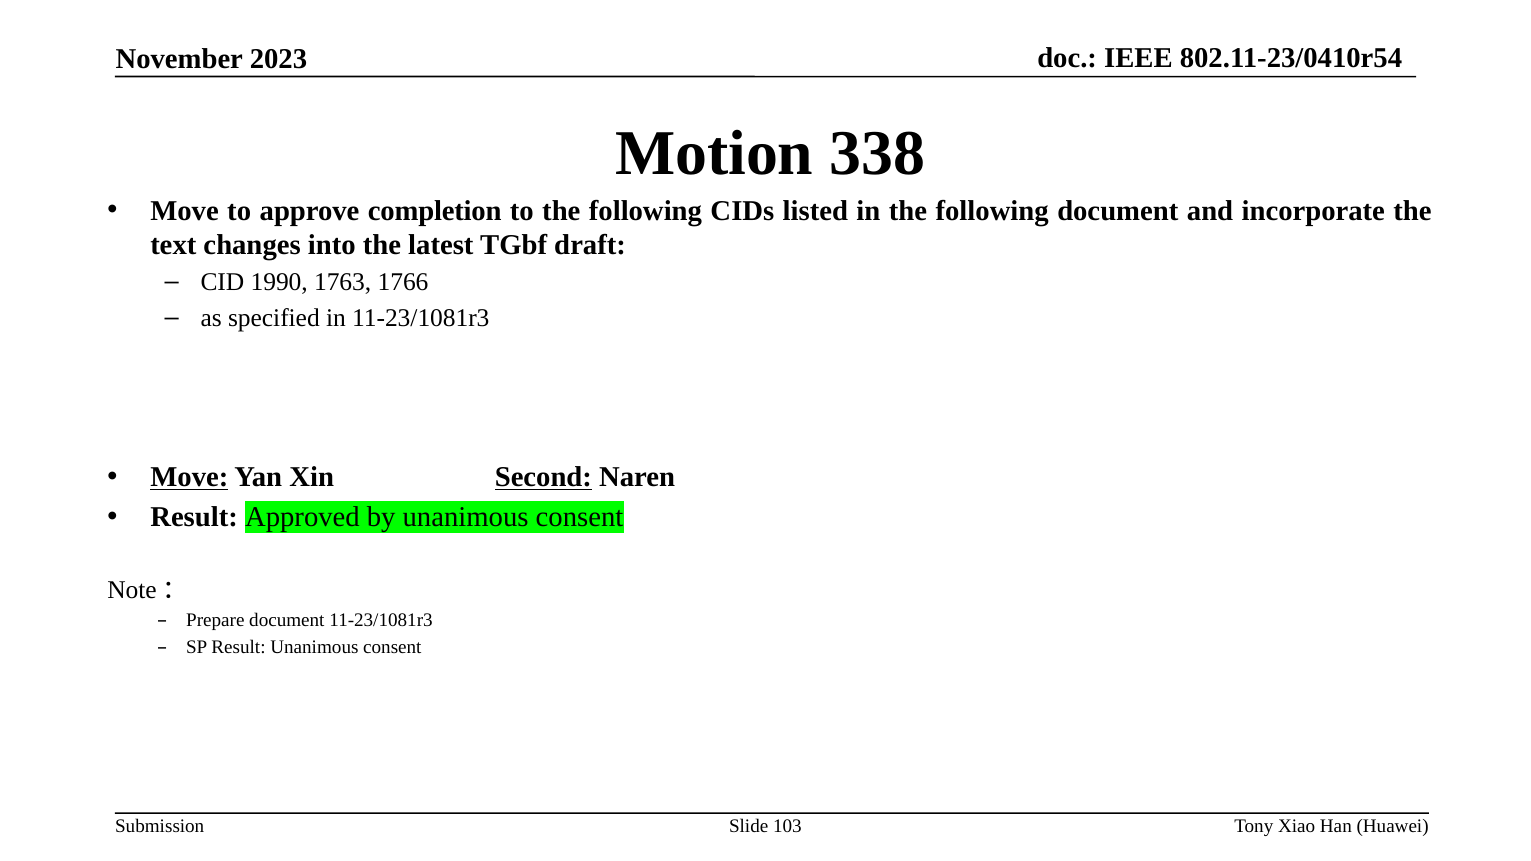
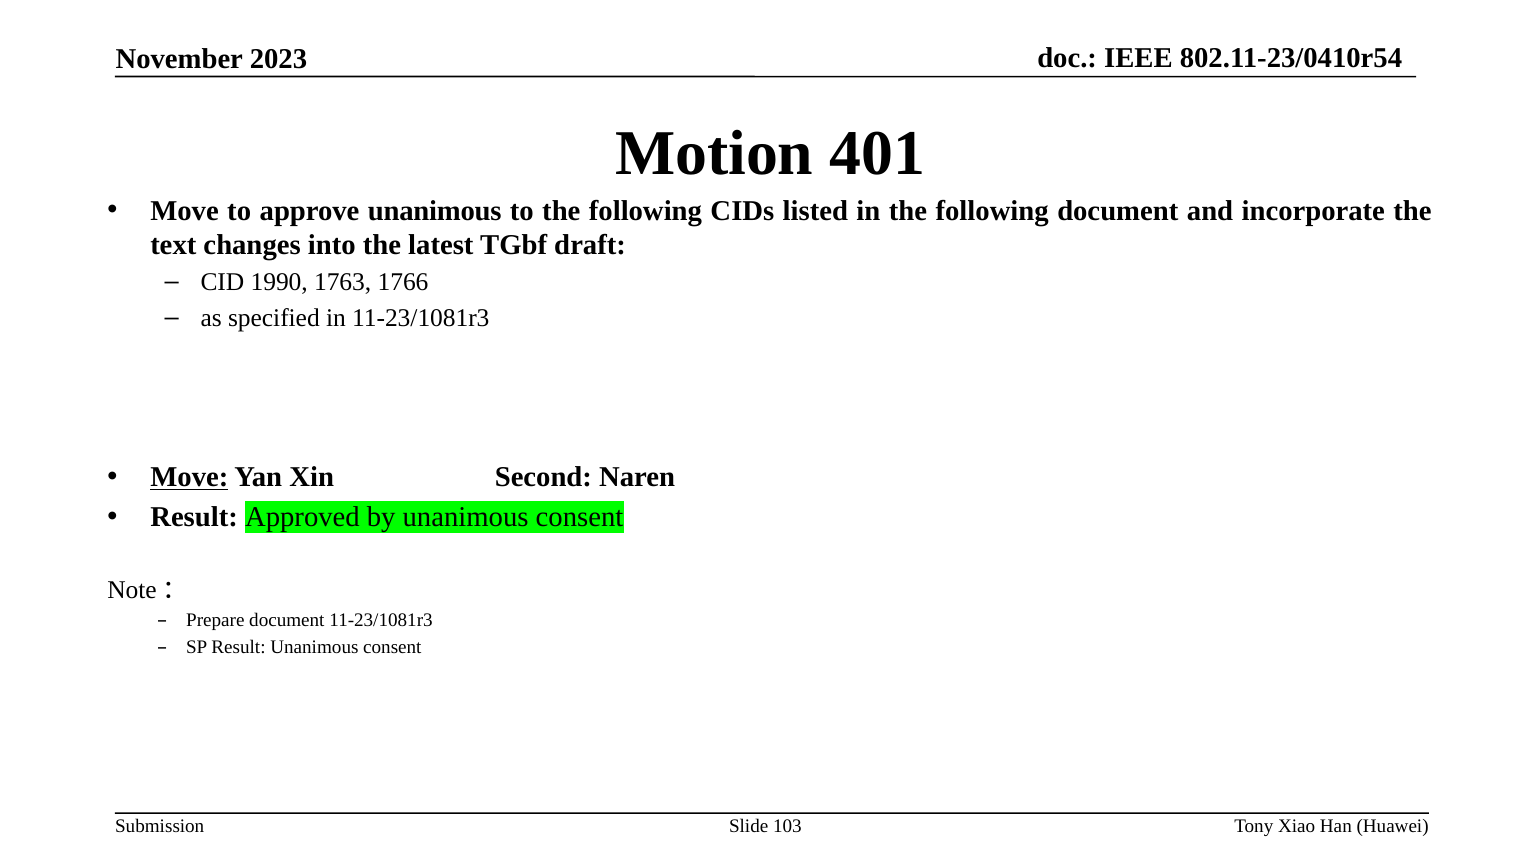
338: 338 -> 401
approve completion: completion -> unanimous
Second underline: present -> none
